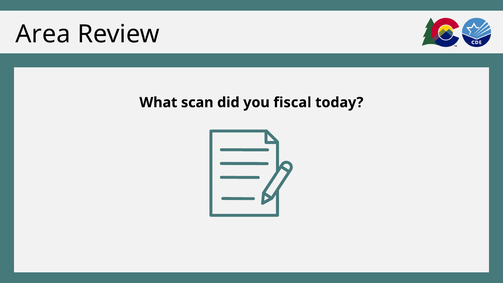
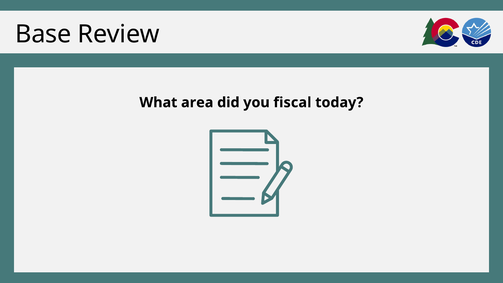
Area: Area -> Base
scan: scan -> area
